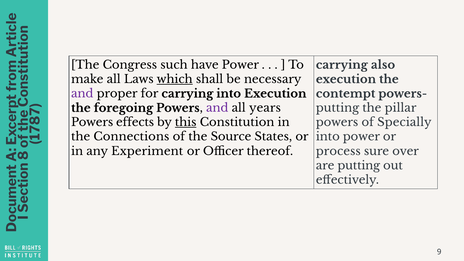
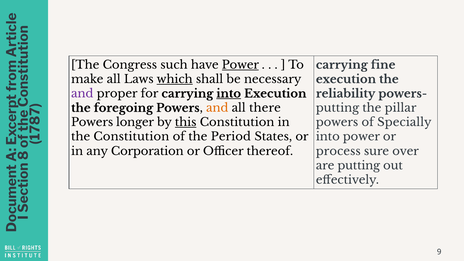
Power at (240, 65) underline: none -> present
also: also -> fine
into at (229, 94) underline: none -> present
contempt: contempt -> reliability
and at (217, 108) colour: purple -> orange
years: years -> there
effects: effects -> longer
the Connections: Connections -> Constitution
Source: Source -> Period
Experiment: Experiment -> Corporation
